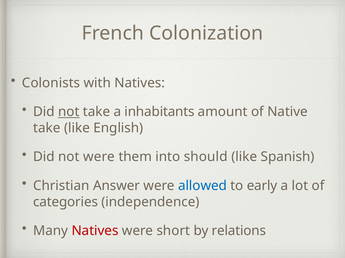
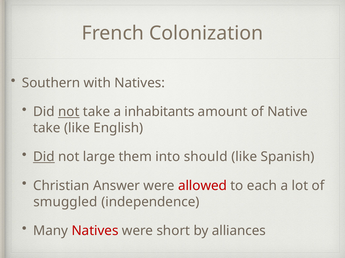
Colonists: Colonists -> Southern
Did at (44, 157) underline: none -> present
not were: were -> large
allowed colour: blue -> red
early: early -> each
categories: categories -> smuggled
relations: relations -> alliances
